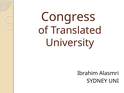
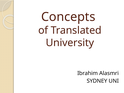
Congress: Congress -> Concepts
